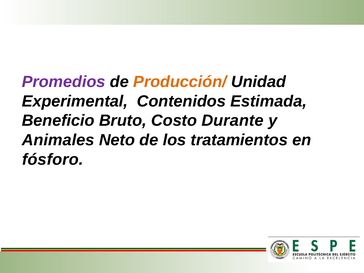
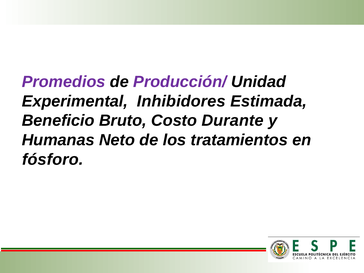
Producción/ colour: orange -> purple
Contenidos: Contenidos -> Inhibidores
Animales: Animales -> Humanas
